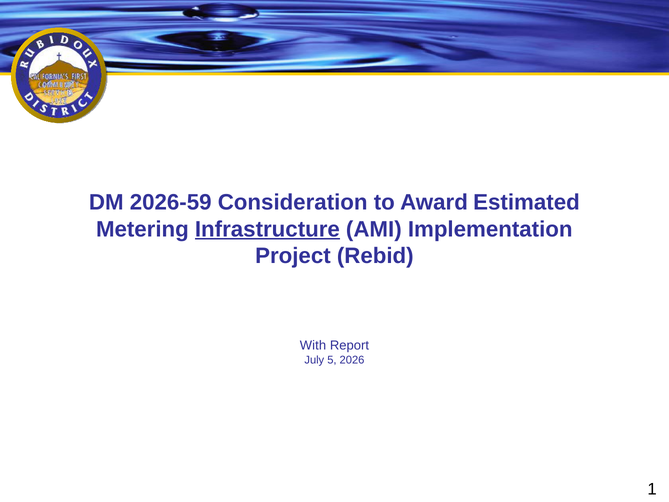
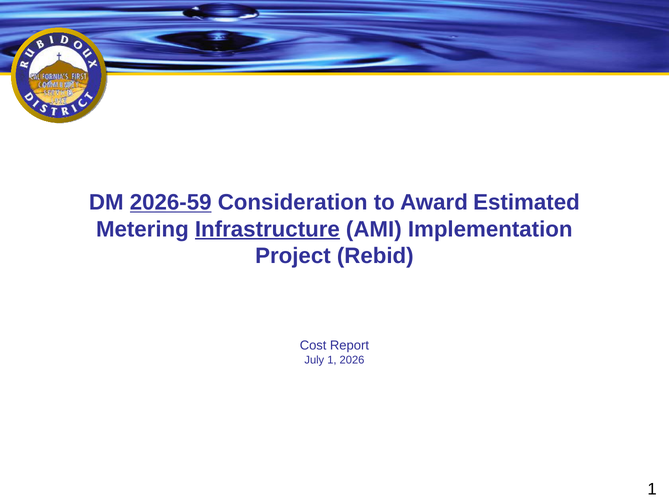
2026-59 underline: none -> present
With: With -> Cost
July 5: 5 -> 1
